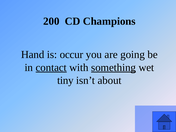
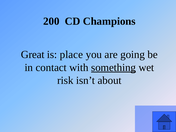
Hand: Hand -> Great
occur: occur -> place
contact underline: present -> none
tiny: tiny -> risk
